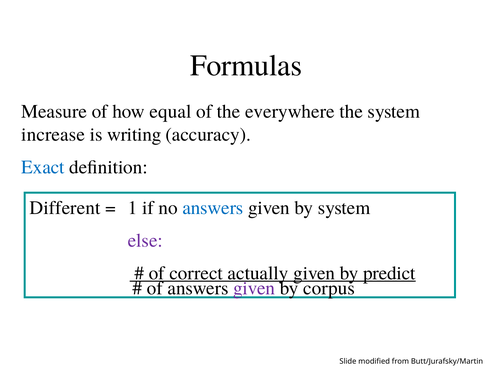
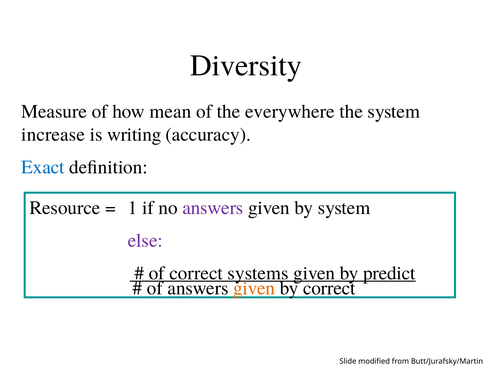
Formulas: Formulas -> Diversity
equal: equal -> mean
Different: Different -> Resource
answers at (213, 208) colour: blue -> purple
actually: actually -> systems
given at (254, 288) colour: purple -> orange
by corpus: corpus -> correct
